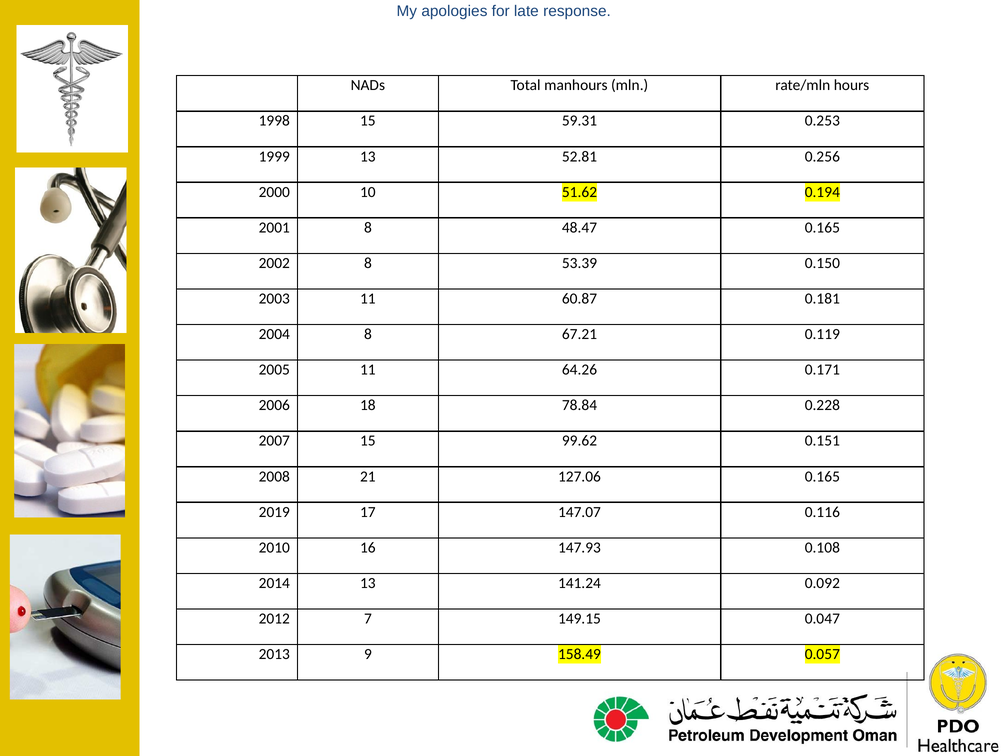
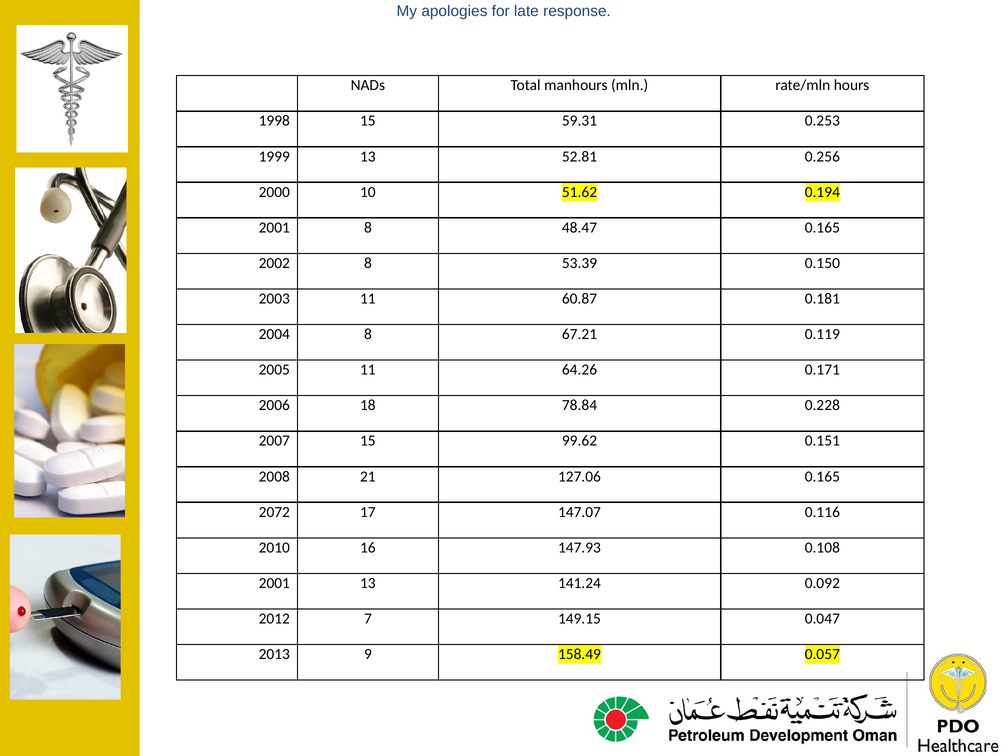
2019: 2019 -> 2072
2014 at (274, 583): 2014 -> 2001
